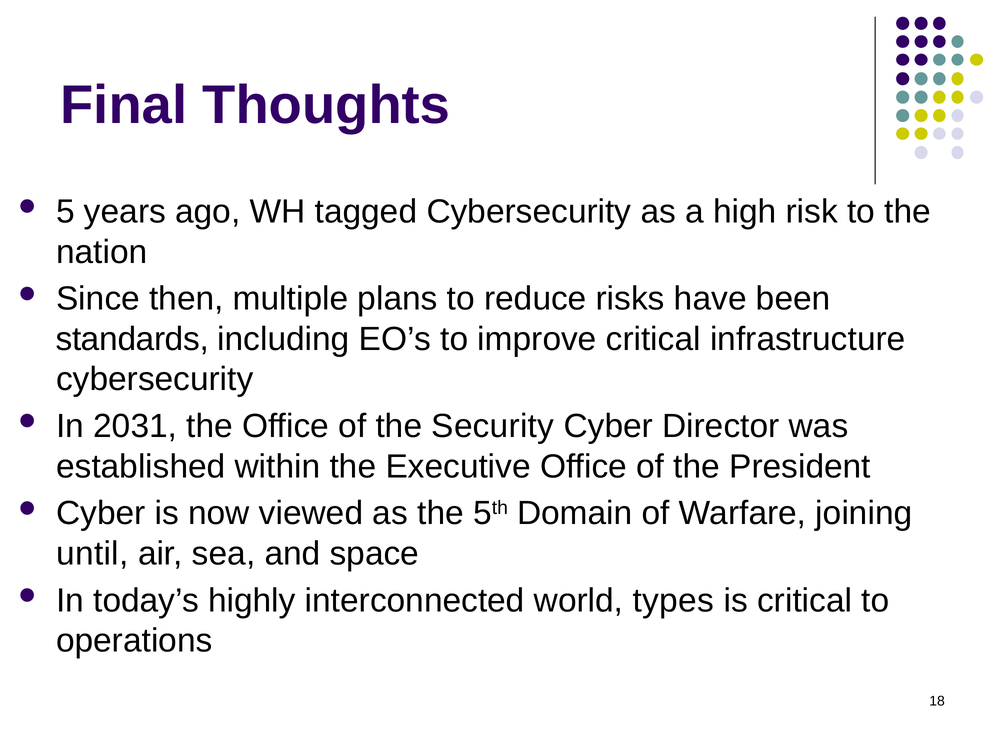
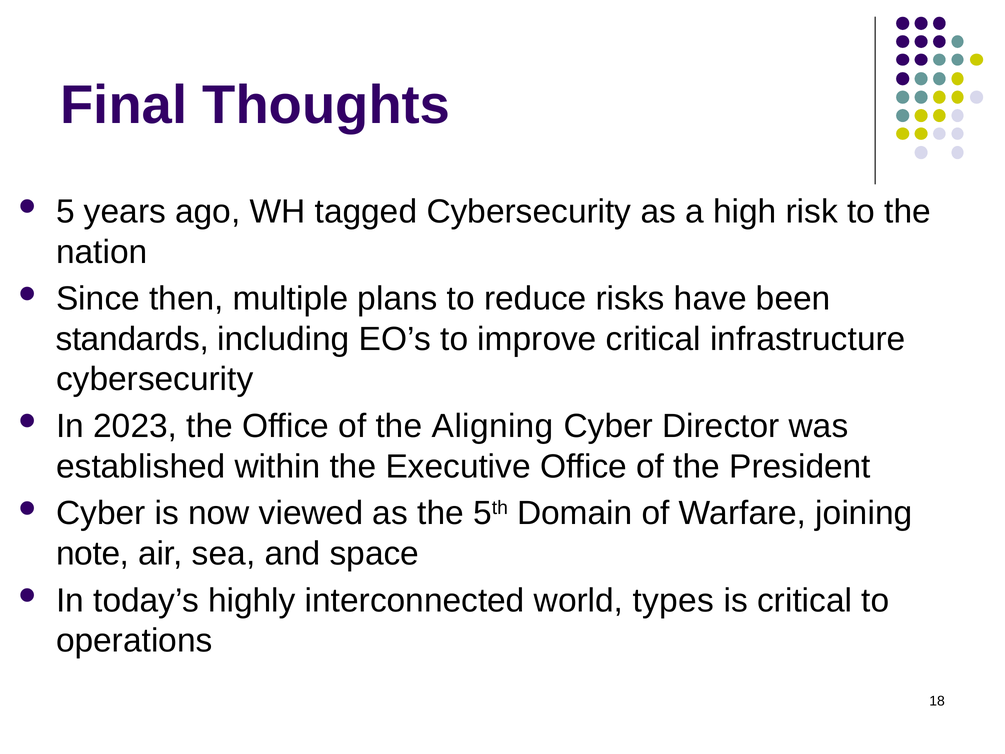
2031: 2031 -> 2023
Security: Security -> Aligning
until: until -> note
